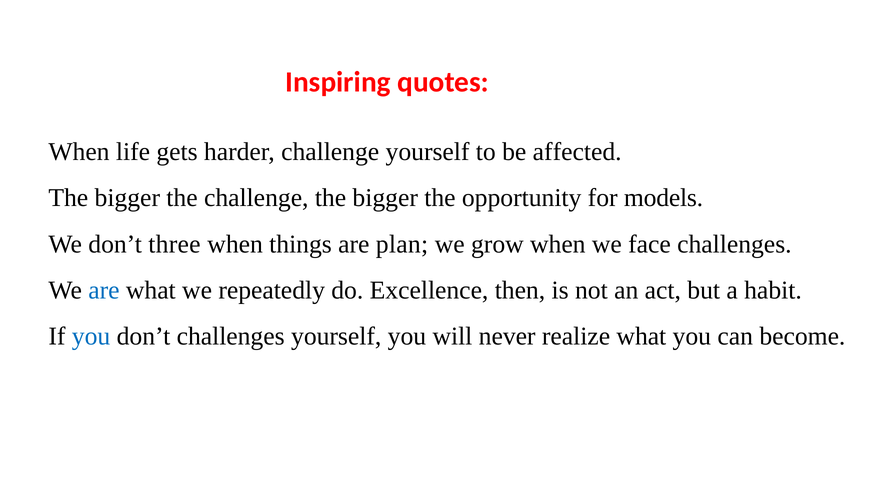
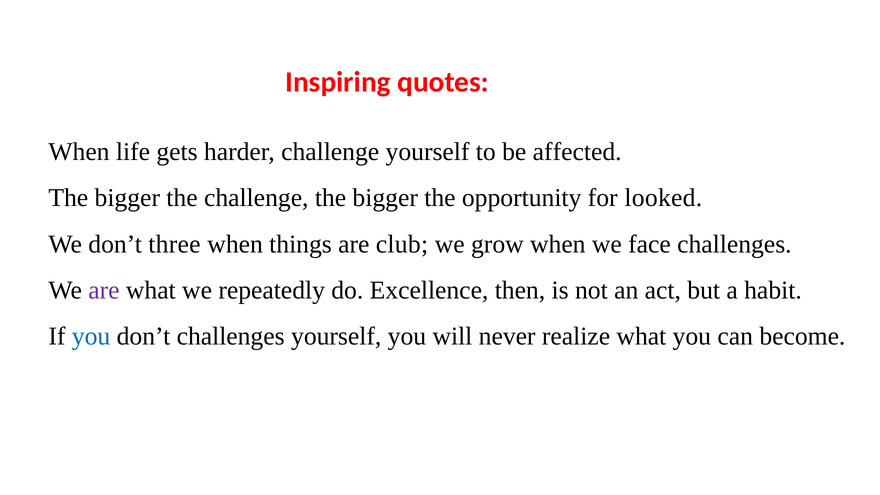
models: models -> looked
plan: plan -> club
are at (104, 290) colour: blue -> purple
